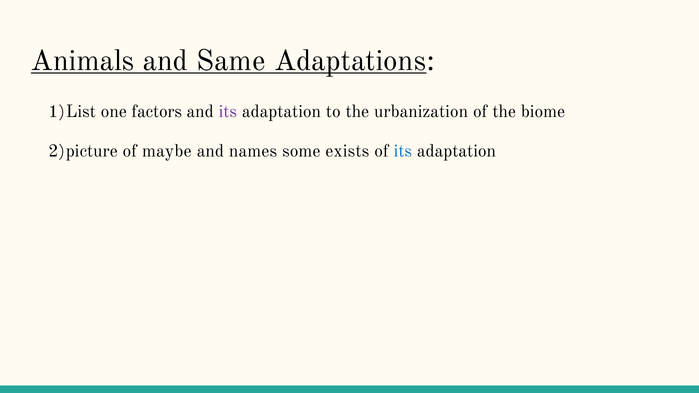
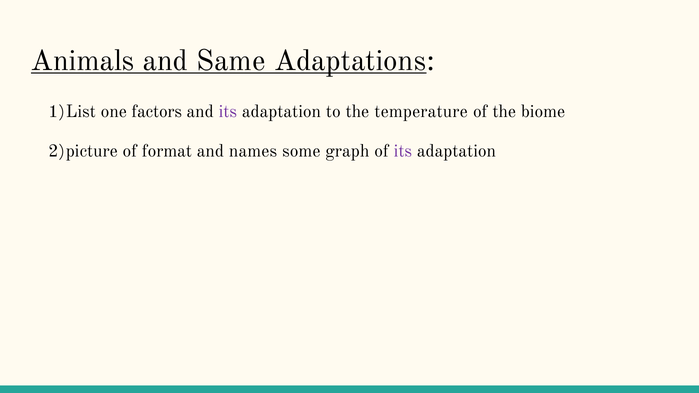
urbanization: urbanization -> temperature
maybe: maybe -> format
exists: exists -> graph
its at (403, 151) colour: blue -> purple
